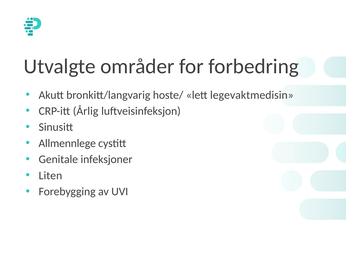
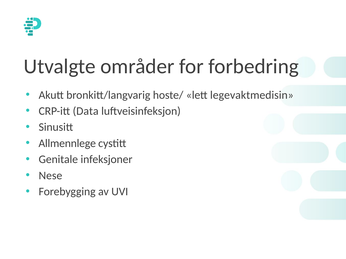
Årlig: Årlig -> Data
Liten: Liten -> Nese
